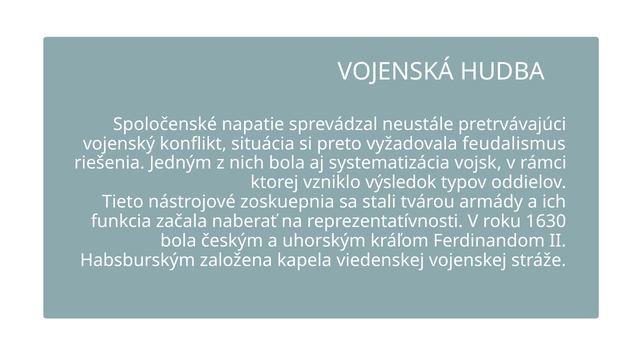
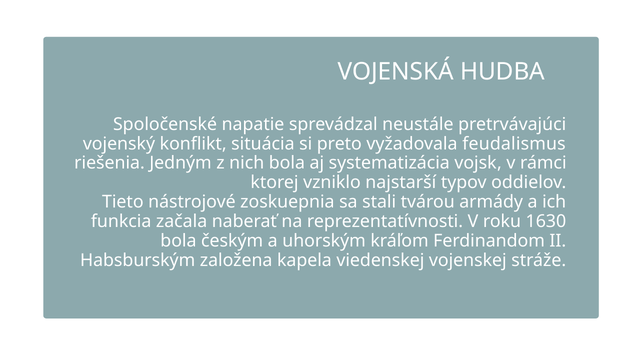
výsledok: výsledok -> najstarší
